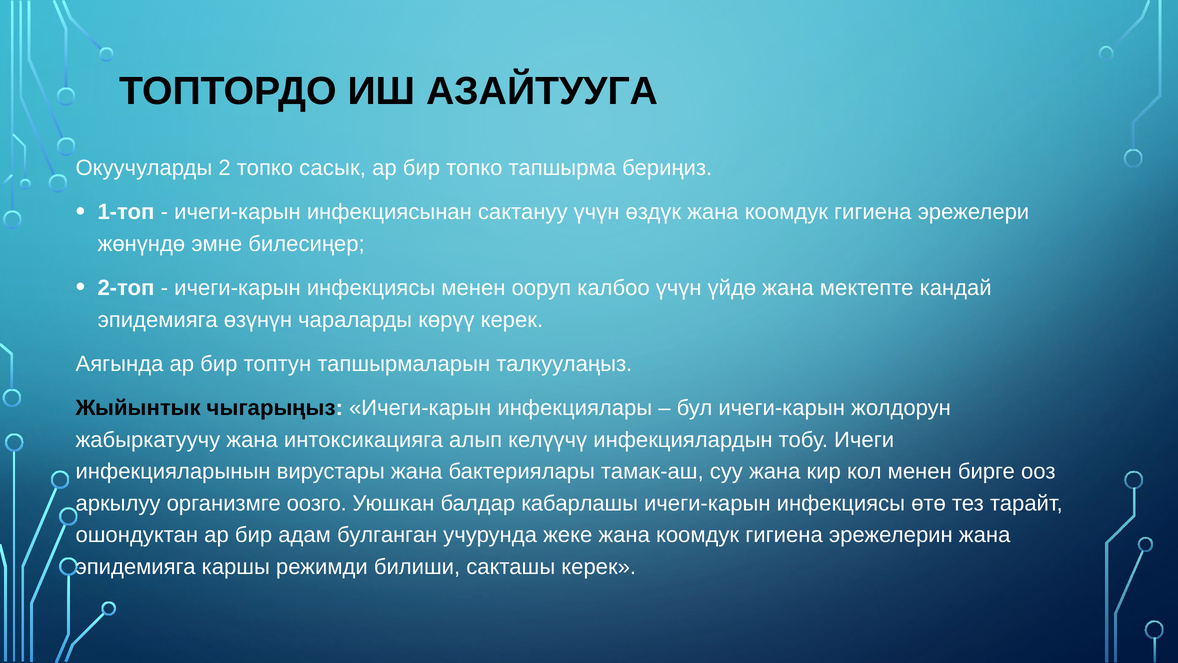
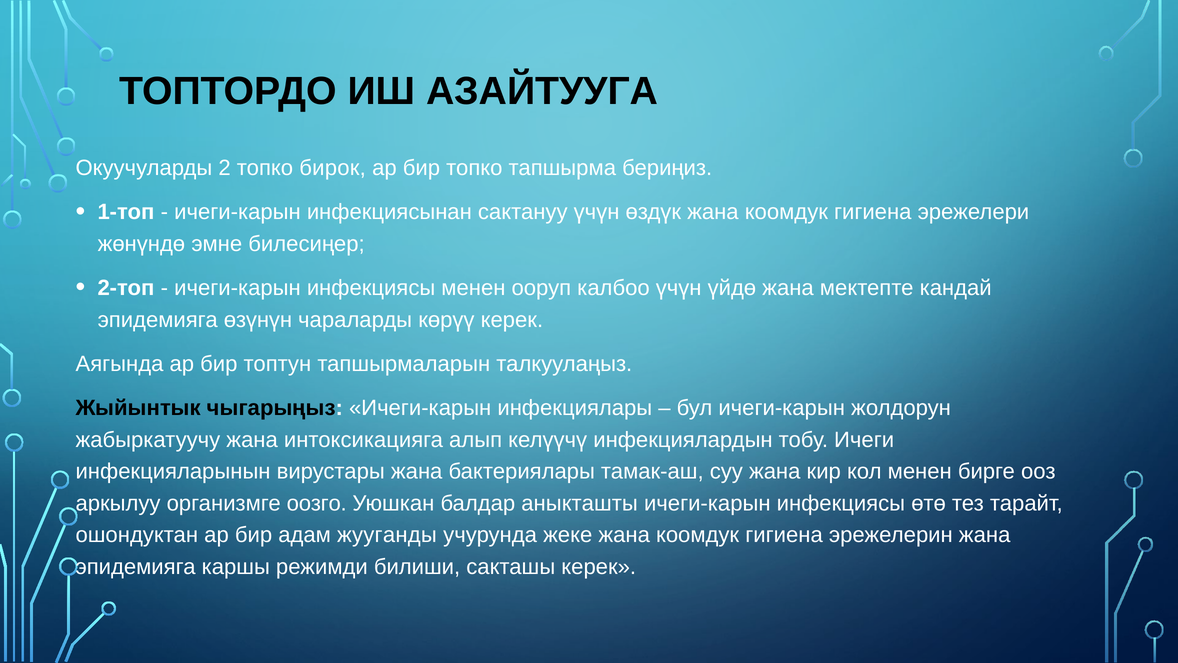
сасык: сасык -> бирок
кабарлашы: кабарлашы -> аныкташты
булганган: булганган -> жууганды
